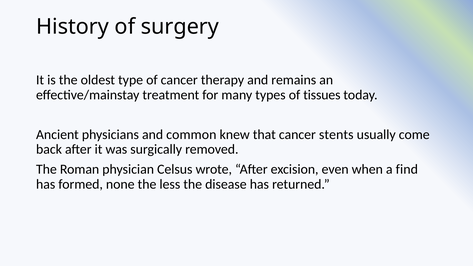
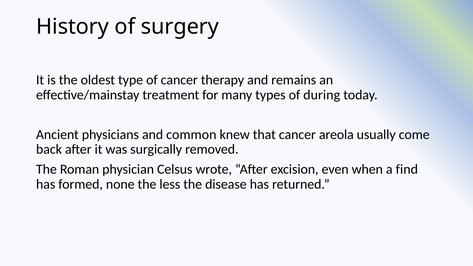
tissues: tissues -> during
stents: stents -> areola
